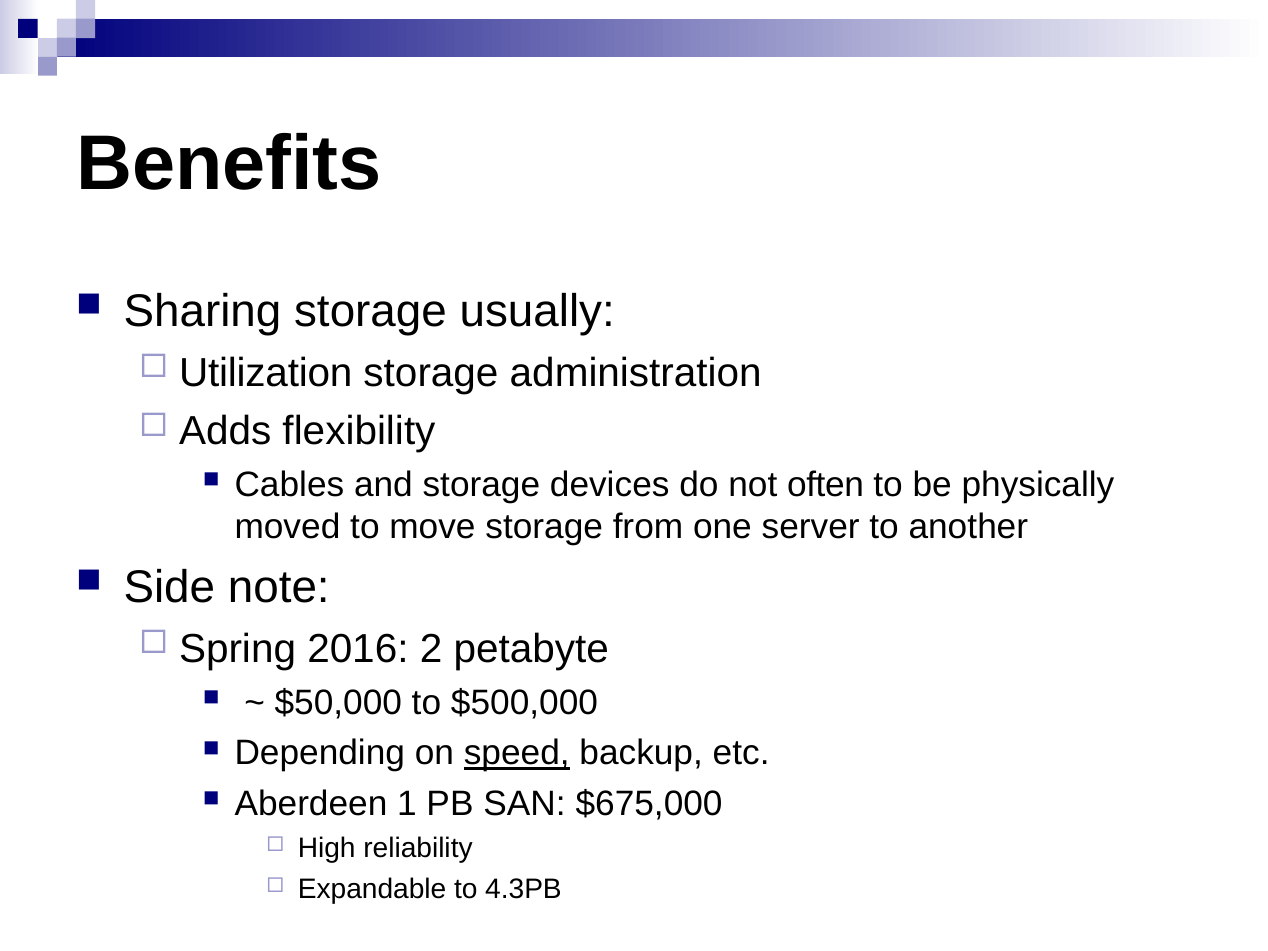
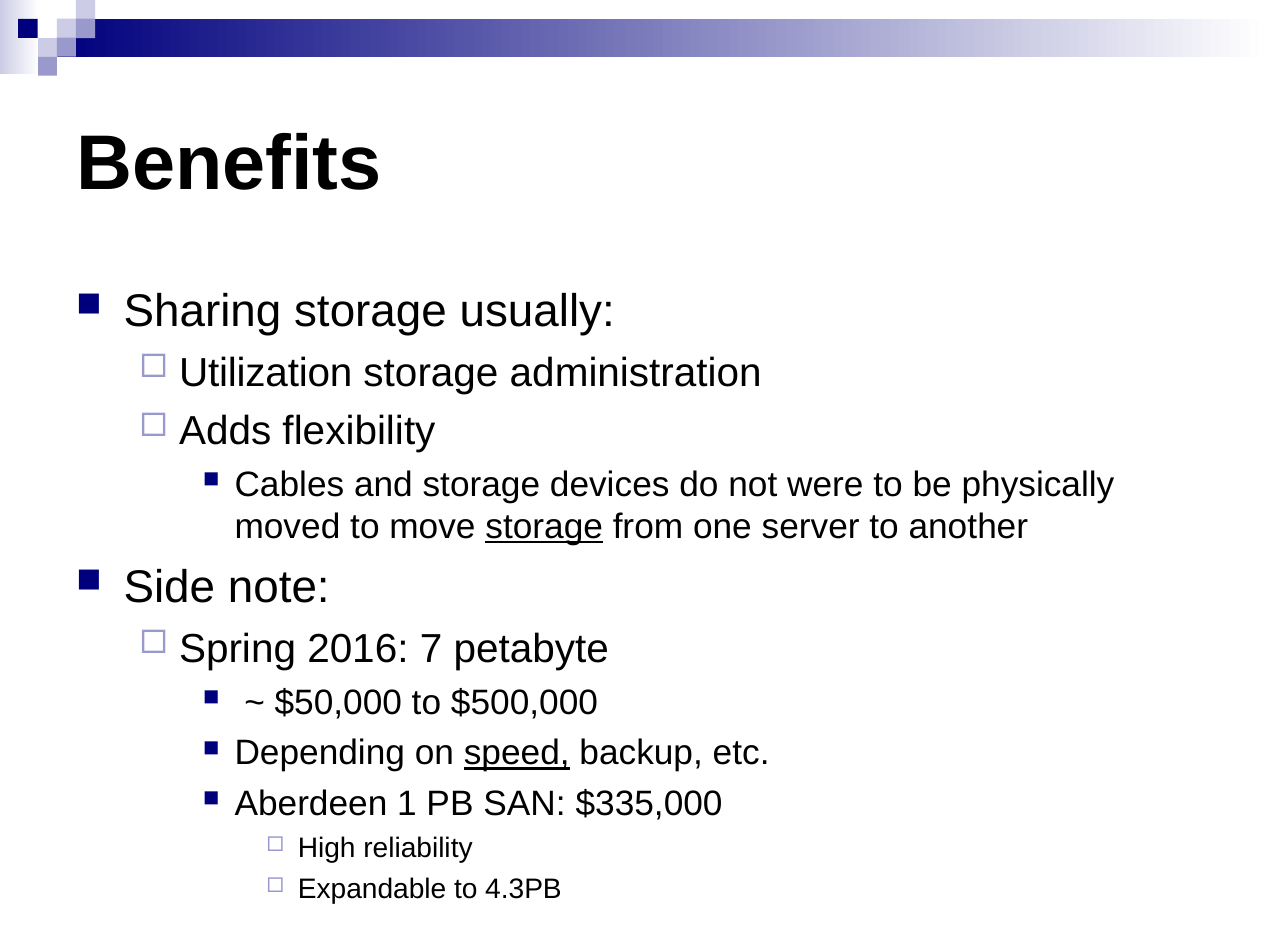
often: often -> were
storage at (544, 527) underline: none -> present
2: 2 -> 7
$675,000: $675,000 -> $335,000
